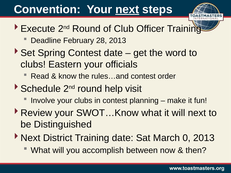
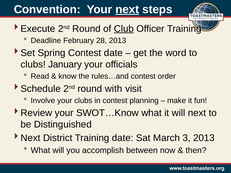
Club underline: none -> present
Eastern: Eastern -> January
help: help -> with
0: 0 -> 3
